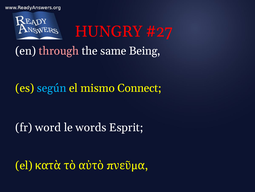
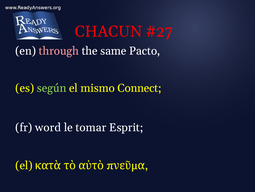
HUNGRY: HUNGRY -> CHACUN
Being: Being -> Pacto
según colour: light blue -> light green
words: words -> tomar
